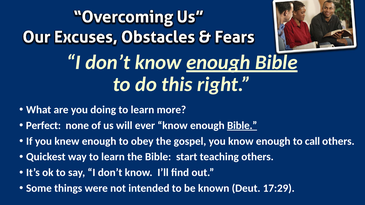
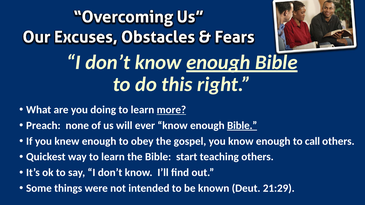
more underline: none -> present
Perfect: Perfect -> Preach
17:29: 17:29 -> 21:29
